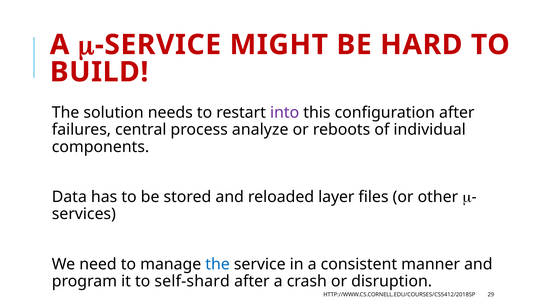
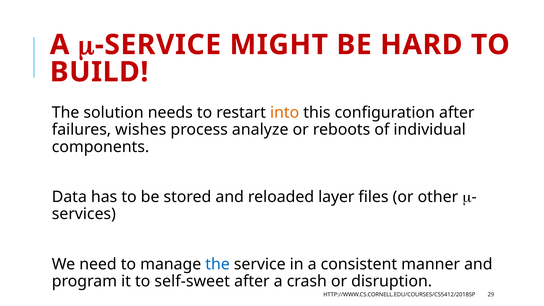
into colour: purple -> orange
central: central -> wishes
self-shard: self-shard -> self-sweet
